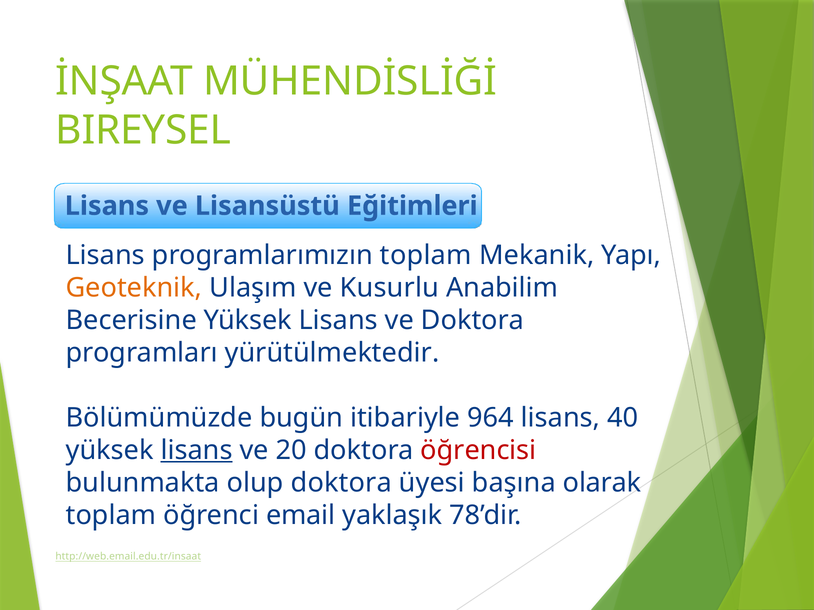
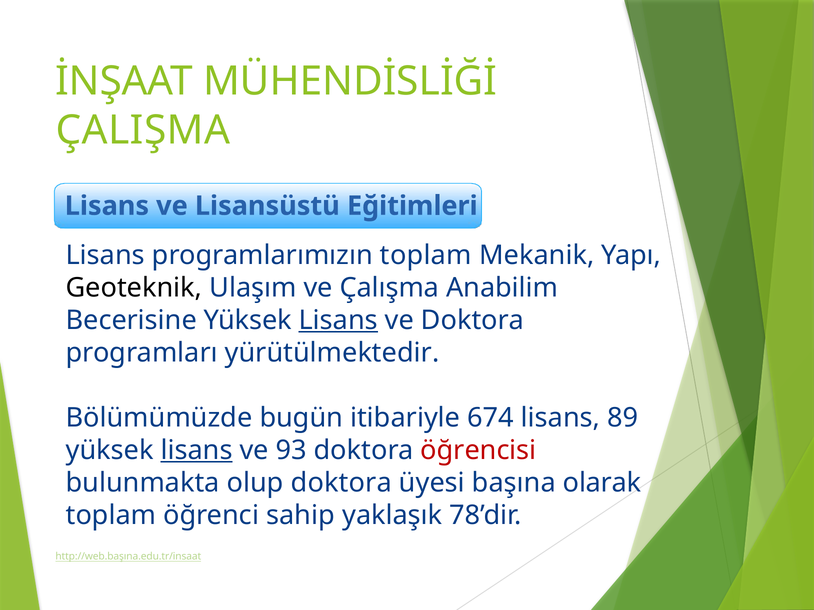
BIREYSEL: BIREYSEL -> ÇALIŞMA
Geoteknik colour: orange -> black
Kusurlu: Kusurlu -> Çalışma
Lisans at (338, 320) underline: none -> present
964: 964 -> 674
40: 40 -> 89
20: 20 -> 93
email: email -> sahip
http://web.email.edu.tr/insaat: http://web.email.edu.tr/insaat -> http://web.başına.edu.tr/insaat
